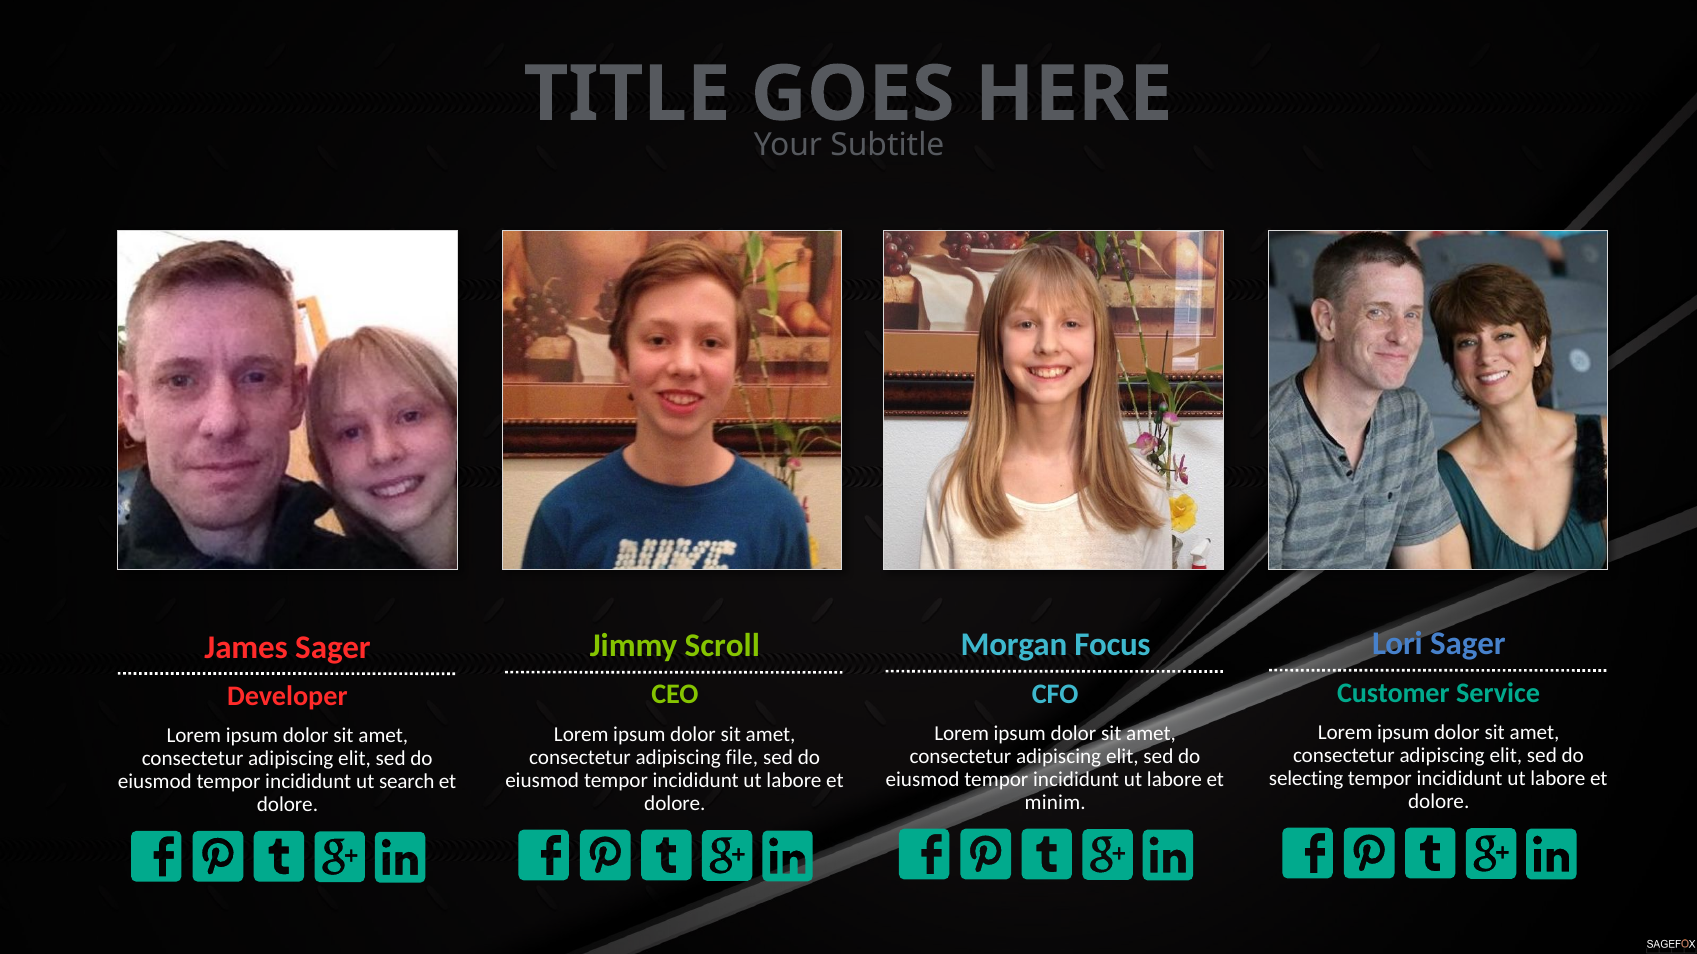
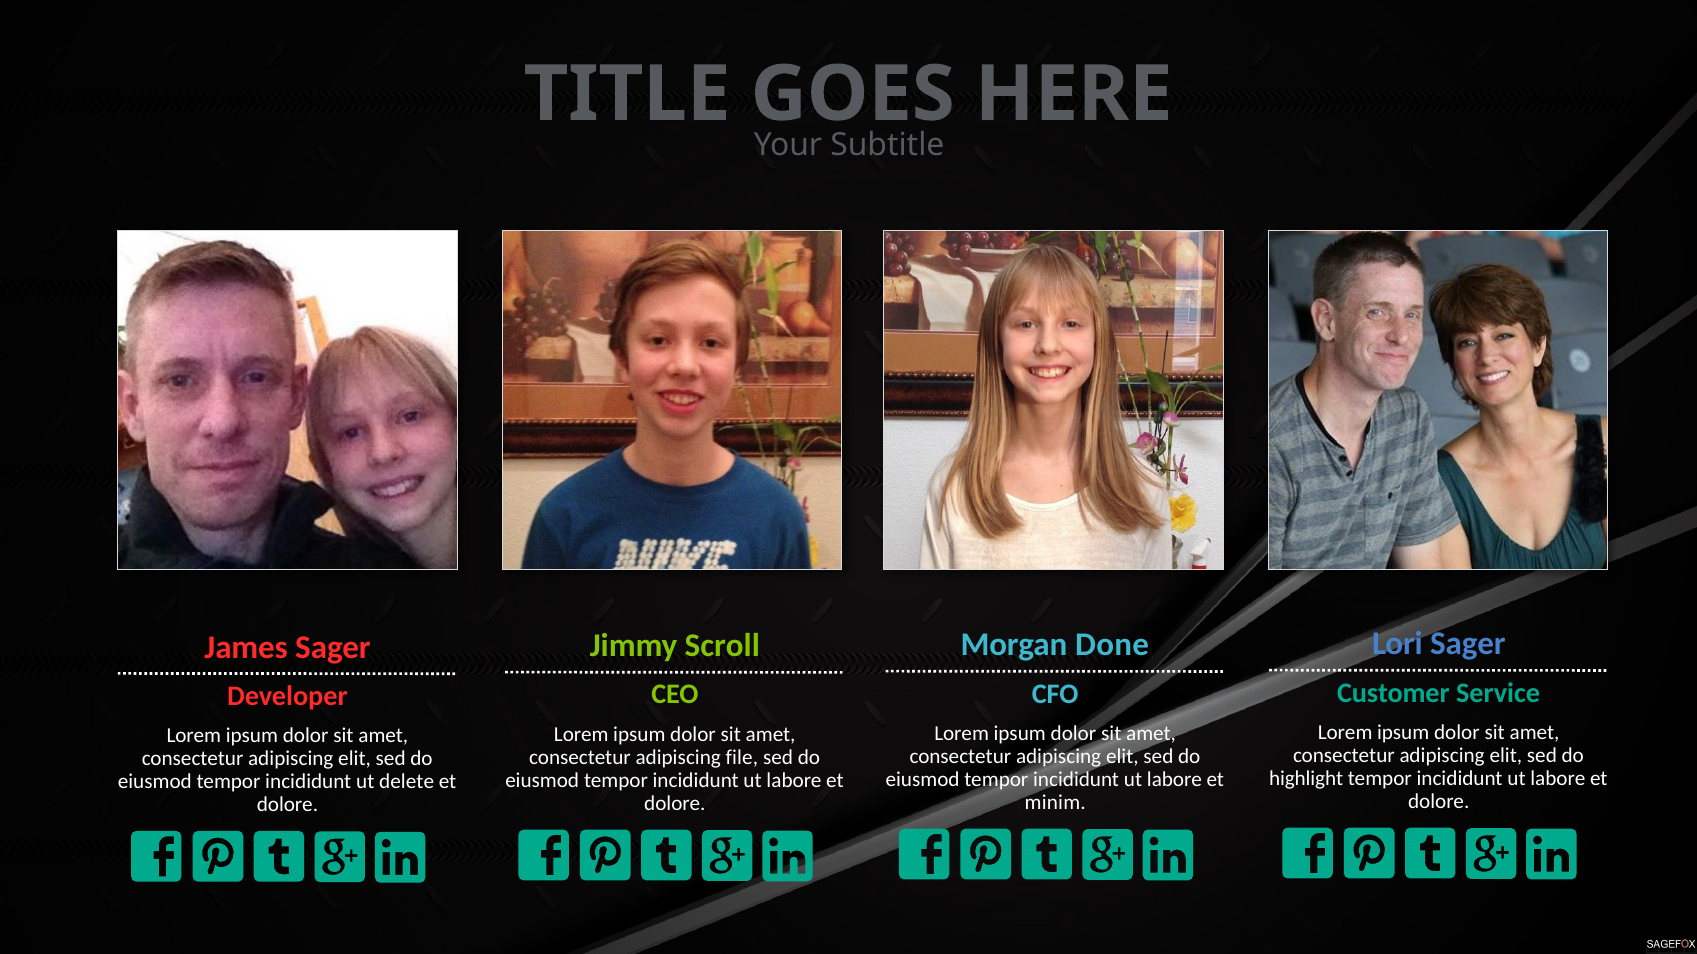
Focus: Focus -> Done
selecting: selecting -> highlight
search: search -> delete
